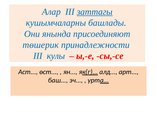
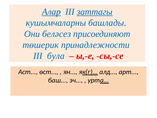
Алар underline: none -> present
янында: янында -> беләсез
кулы: кулы -> була
